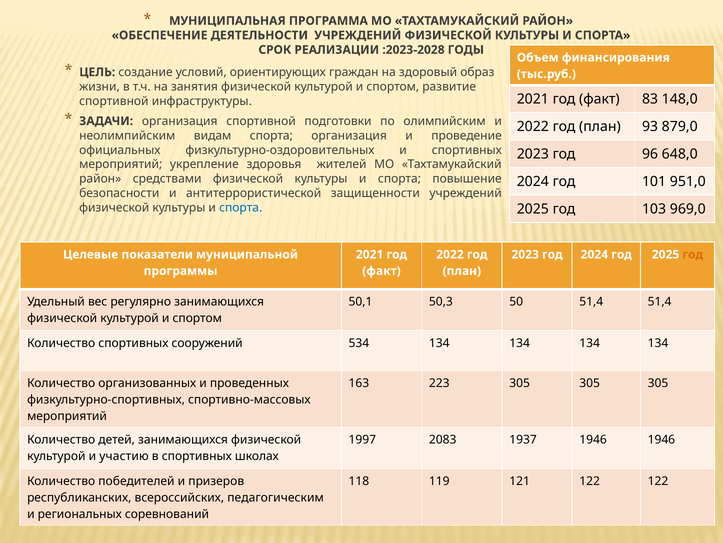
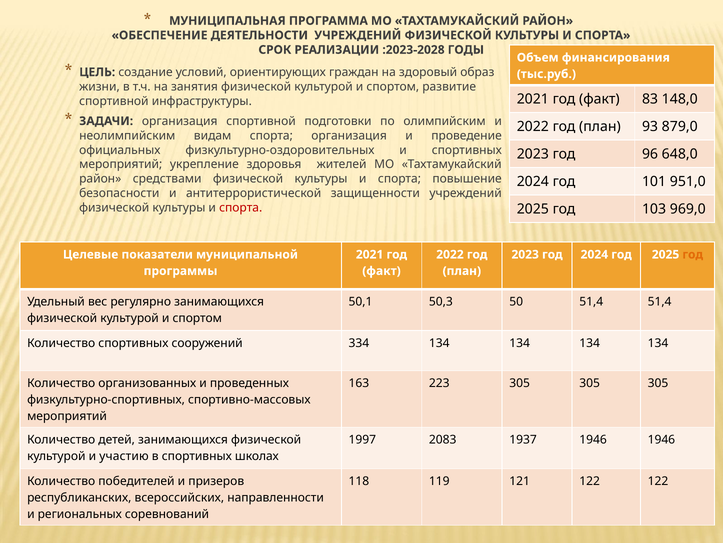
спорта at (241, 208) colour: blue -> red
534: 534 -> 334
педагогическим: педагогическим -> направленности
